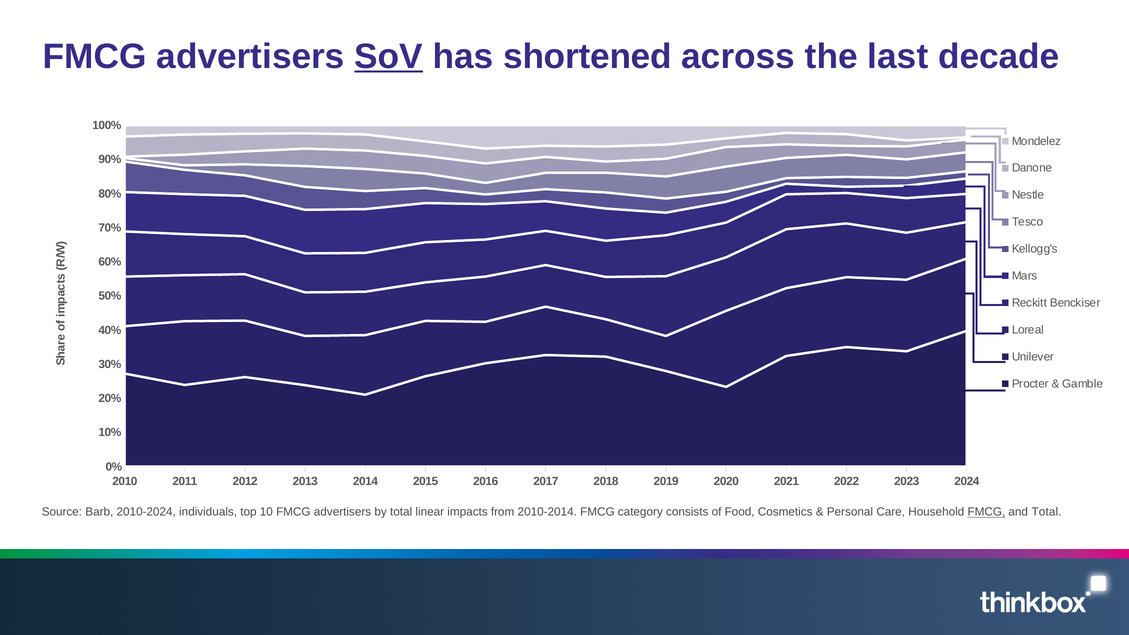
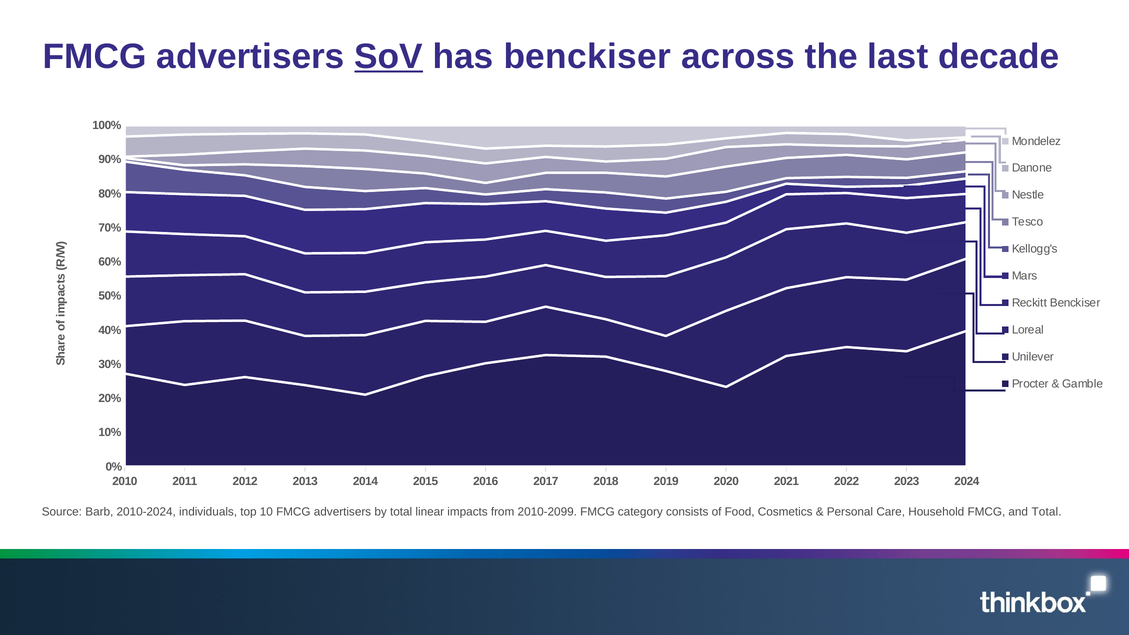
has shortened: shortened -> benckiser
2010-2014: 2010-2014 -> 2010-2099
FMCG at (986, 512) underline: present -> none
